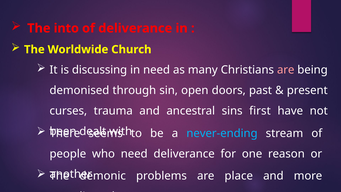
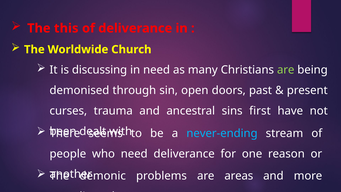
into: into -> this
are at (286, 70) colour: pink -> light green
place: place -> areas
